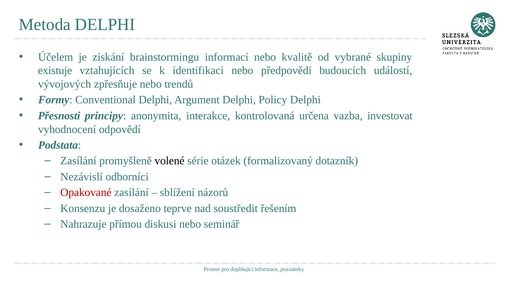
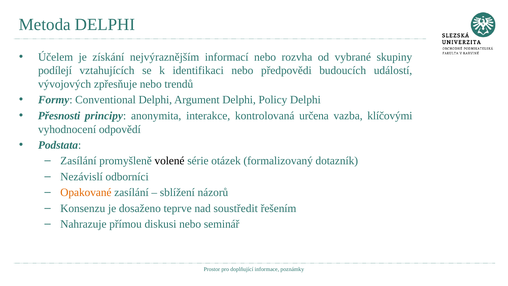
brainstormingu: brainstormingu -> nejvýraznějším
kvalitě: kvalitě -> rozvha
existuje: existuje -> podílejí
investovat: investovat -> klíčovými
Opakované colour: red -> orange
